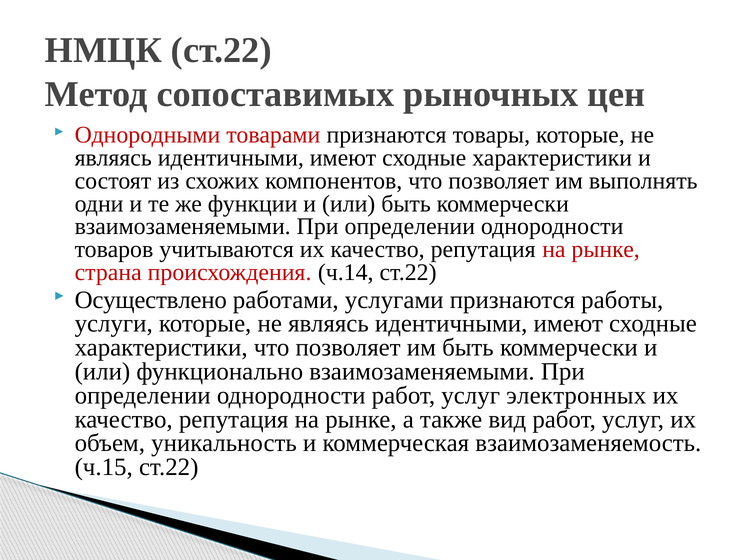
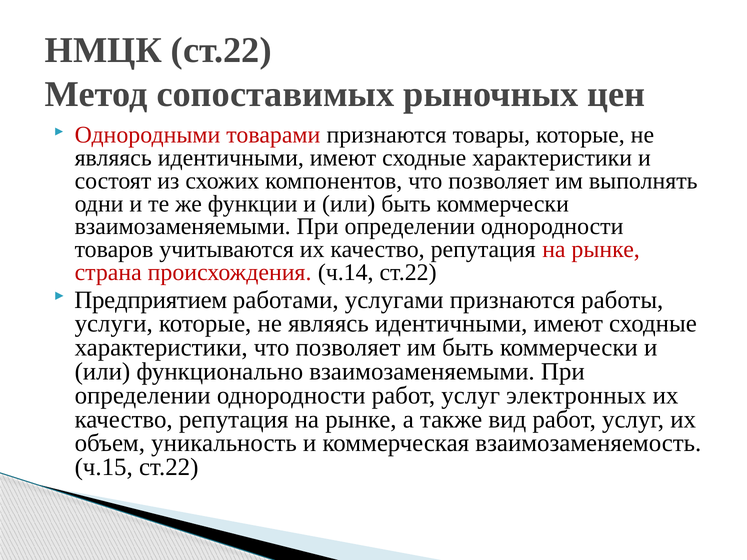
Осуществлено: Осуществлено -> Предприятием
